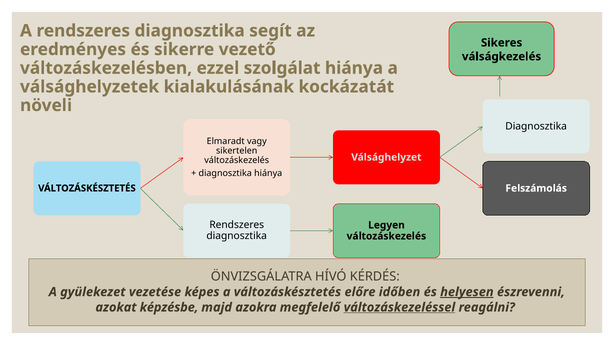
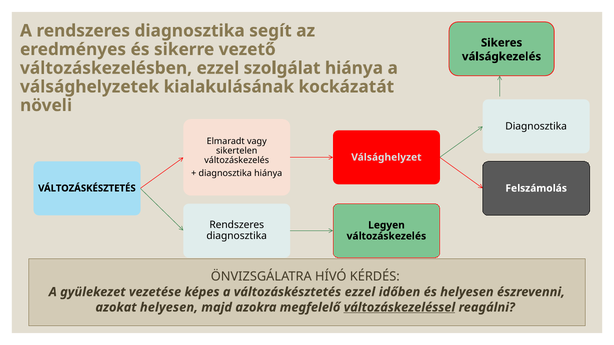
változáskésztetés előre: előre -> ezzel
helyesen at (467, 292) underline: present -> none
azokat képzésbe: képzésbe -> helyesen
